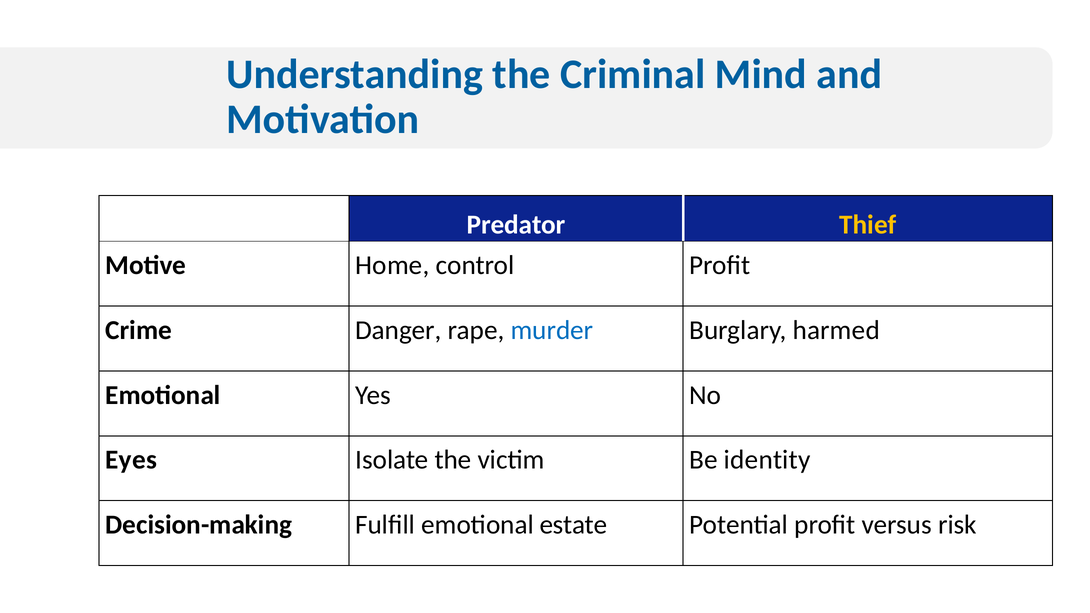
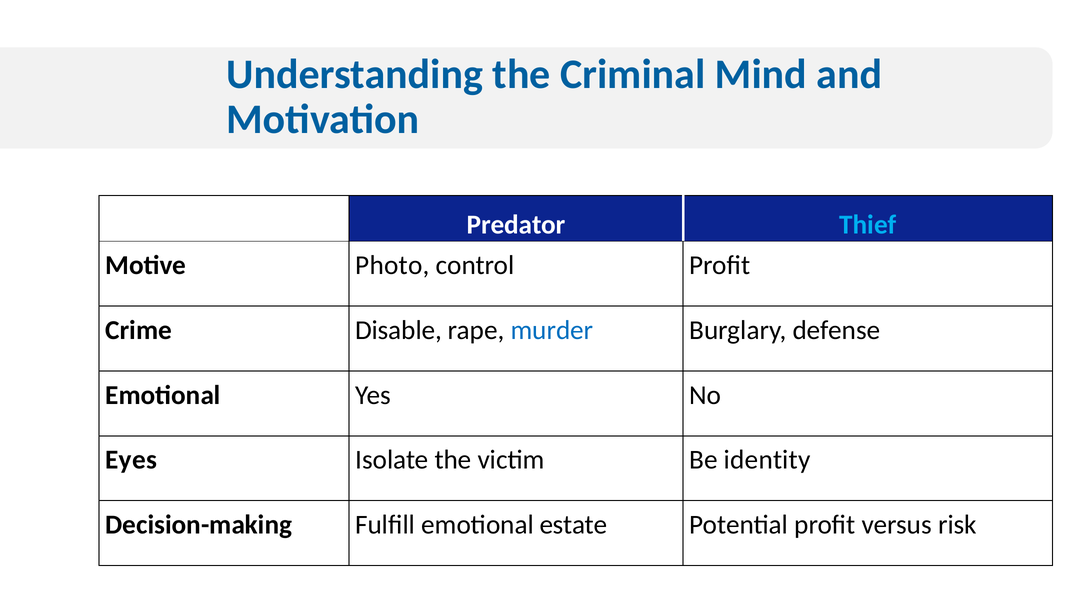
Thief colour: yellow -> light blue
Home: Home -> Photo
Danger: Danger -> Disable
harmed: harmed -> defense
